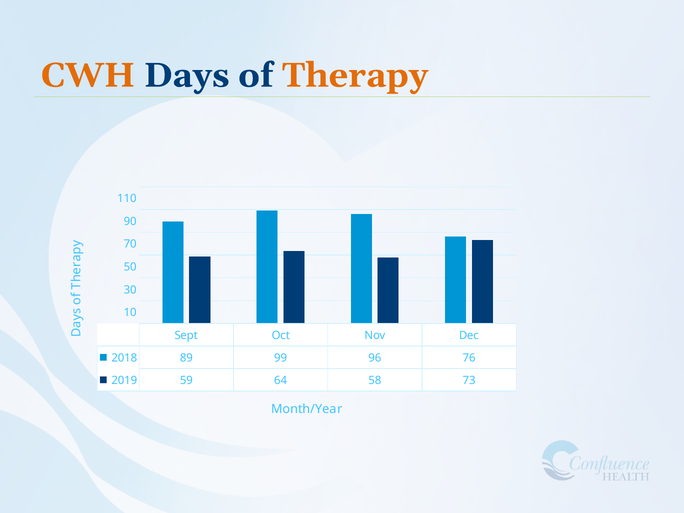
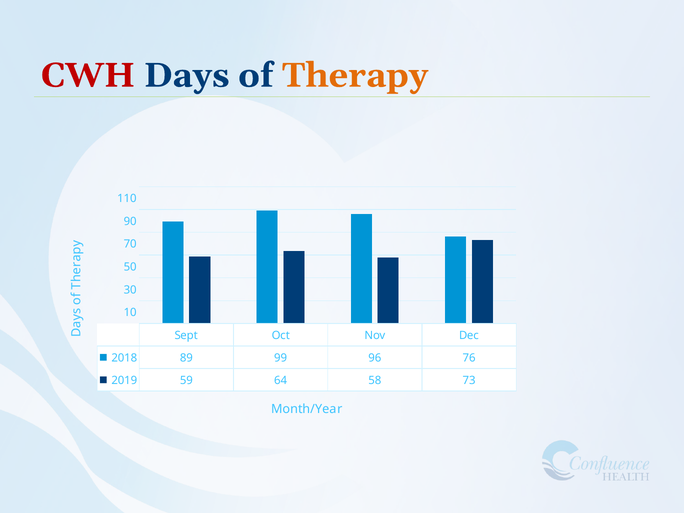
CWH colour: orange -> red
